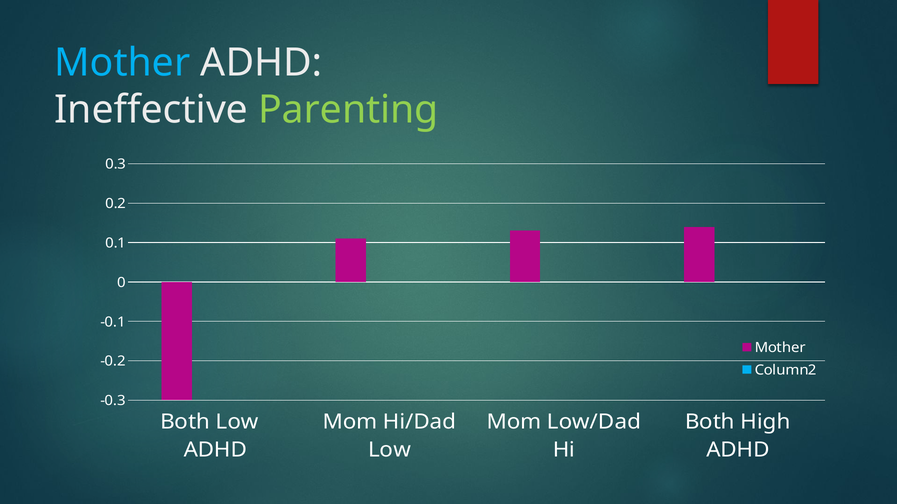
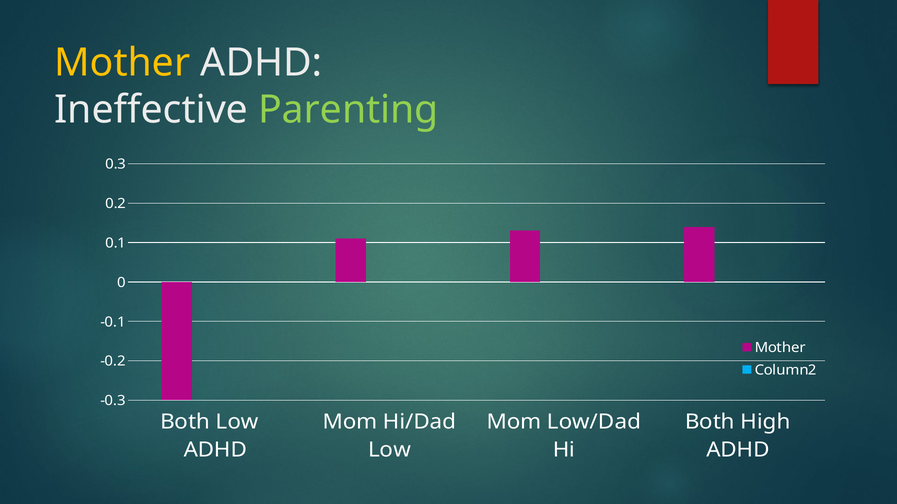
Mother at (122, 63) colour: light blue -> yellow
